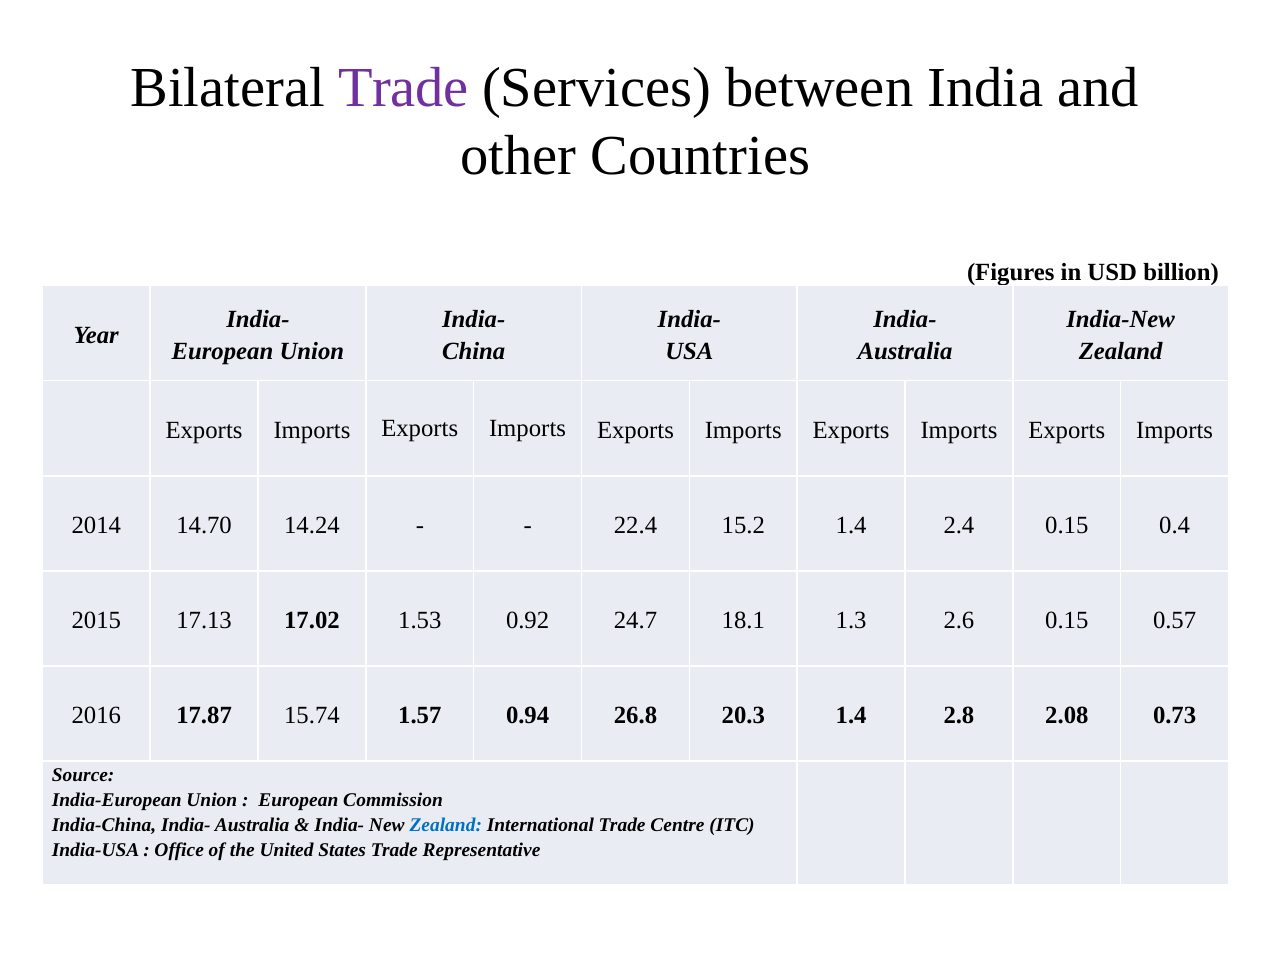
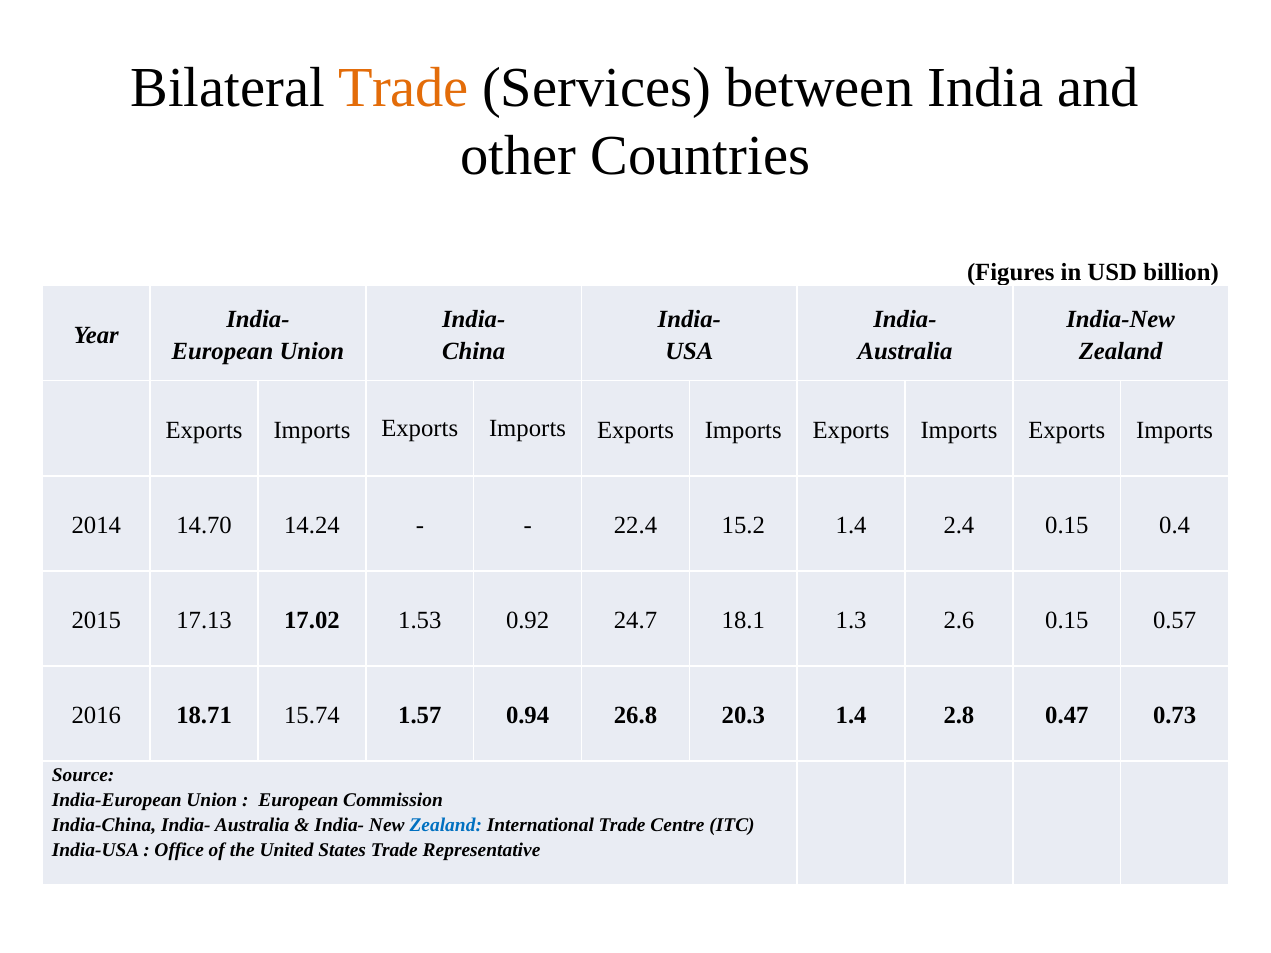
Trade at (403, 88) colour: purple -> orange
17.87: 17.87 -> 18.71
2.08: 2.08 -> 0.47
